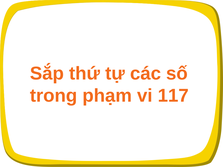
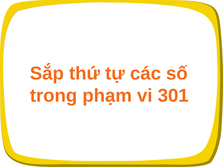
117: 117 -> 301
